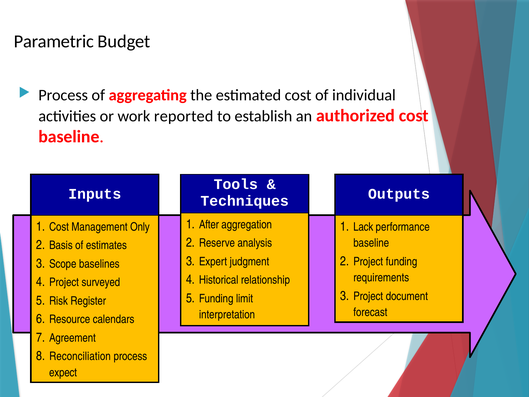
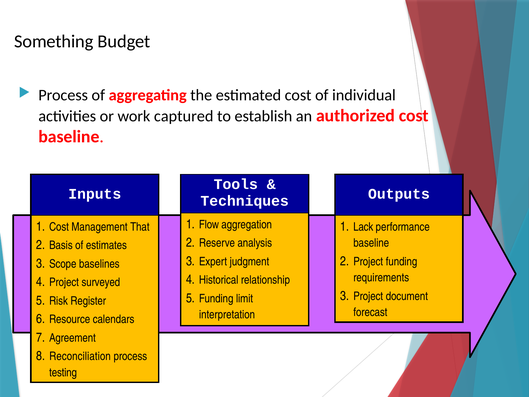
Parametric: Parametric -> Something
reported: reported -> captured
After: After -> Flow
Only: Only -> That
expect: expect -> testing
